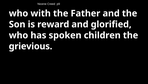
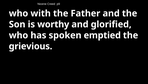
reward: reward -> worthy
children: children -> emptied
